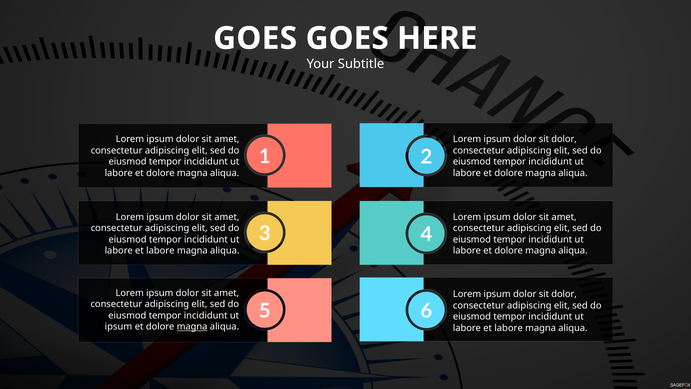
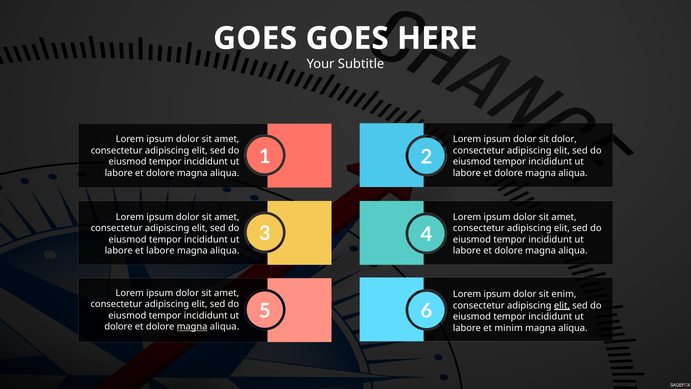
dolor at (564, 294): dolor -> enim
elit at (562, 305) underline: none -> present
ipsum at (118, 326): ipsum -> dolore
labore at (509, 328): labore -> minim
